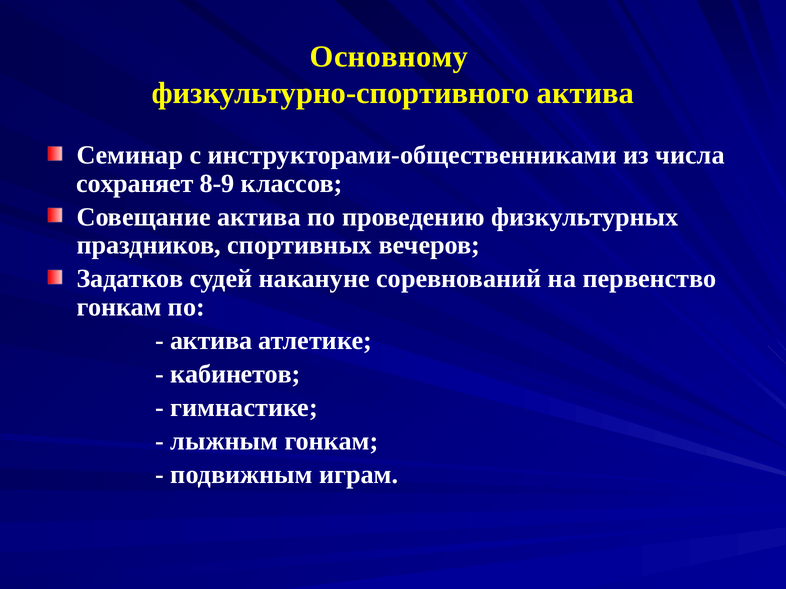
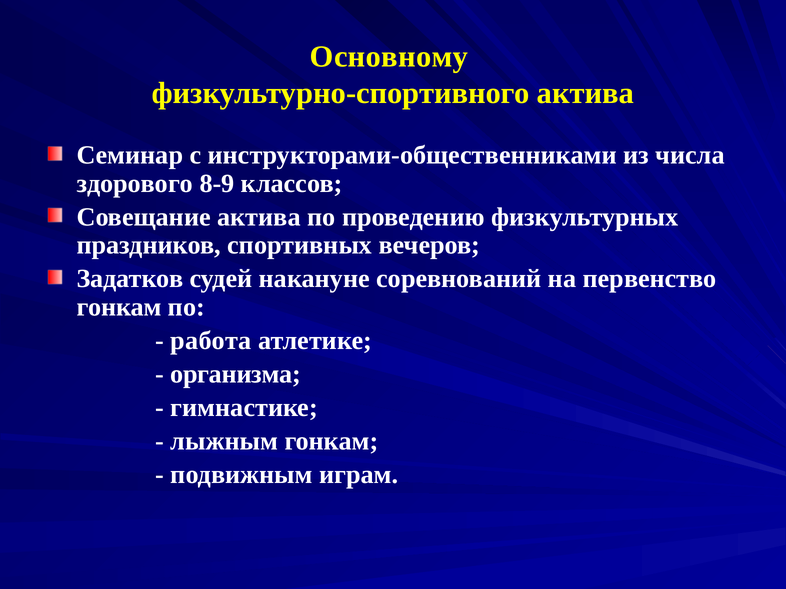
сохраняет: сохраняет -> здорового
актива at (211, 341): актива -> работа
кабинетов: кабинетов -> организма
